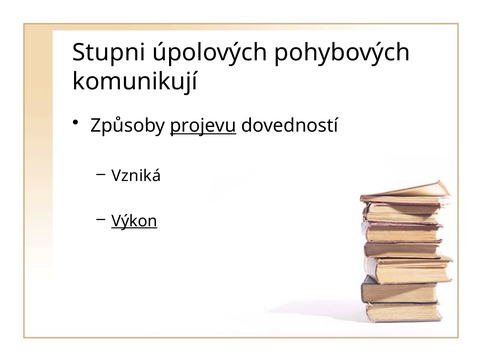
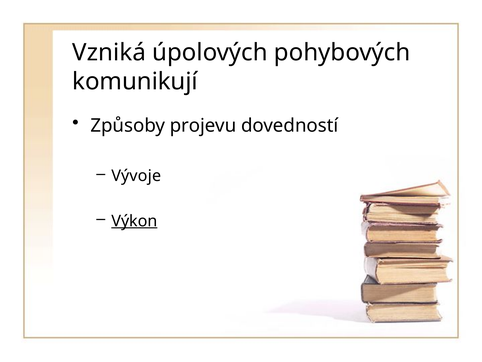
Stupni: Stupni -> Vzniká
projevu underline: present -> none
Vzniká: Vzniká -> Vývoje
